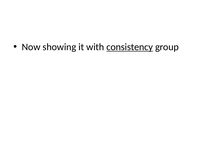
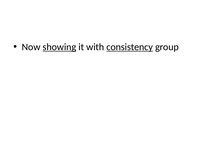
showing underline: none -> present
